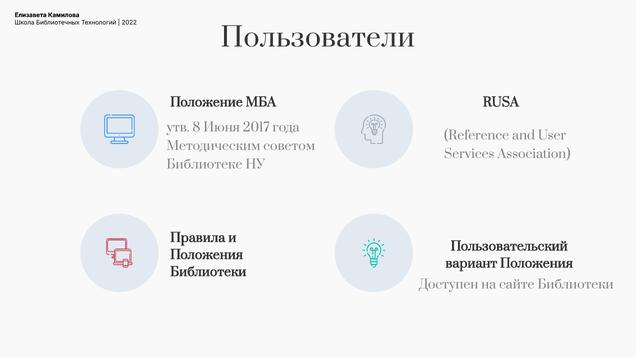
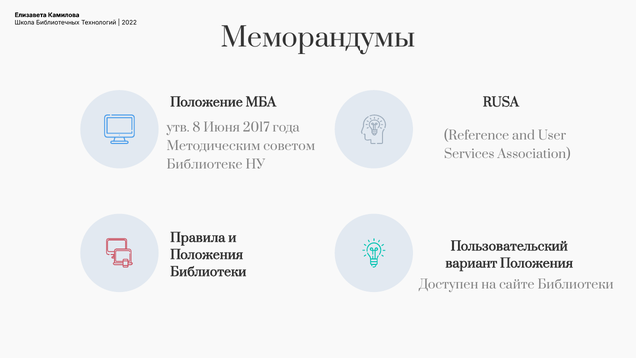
Пользователи: Пользователи -> Меморандумы
